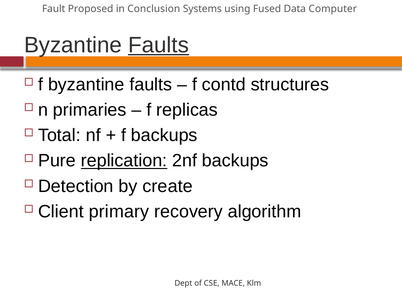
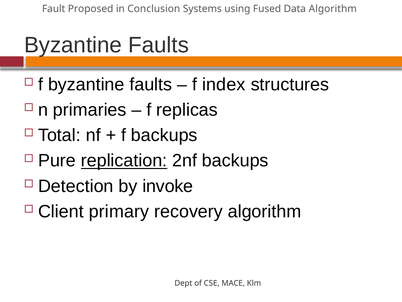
Data Computer: Computer -> Algorithm
Faults at (159, 45) underline: present -> none
contd: contd -> index
create: create -> invoke
